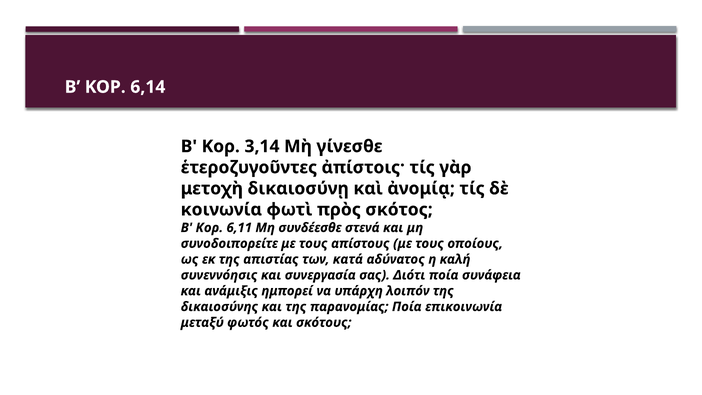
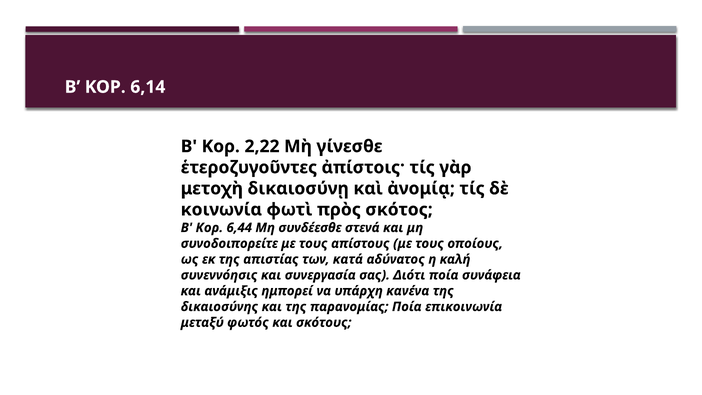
3,14: 3,14 -> 2,22
6,11: 6,11 -> 6,44
λοιπόν: λοιπόν -> κανένα
